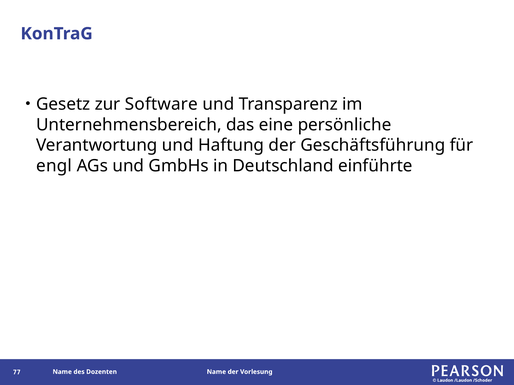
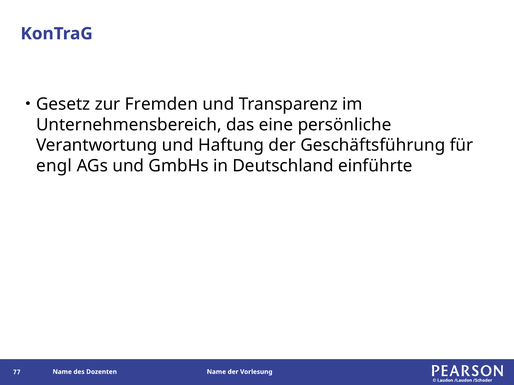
Software: Software -> Fremden
